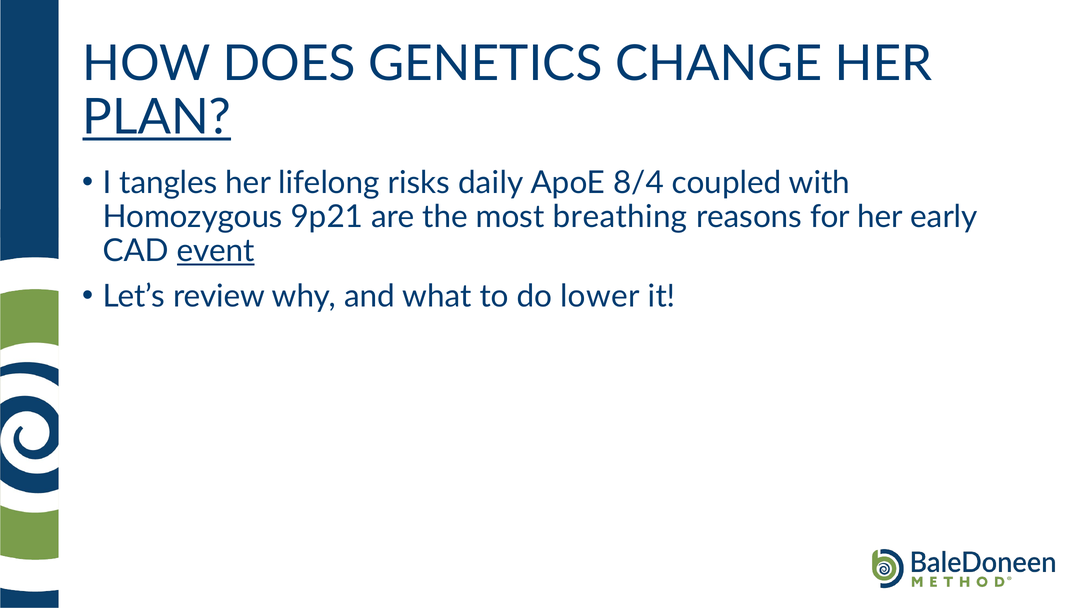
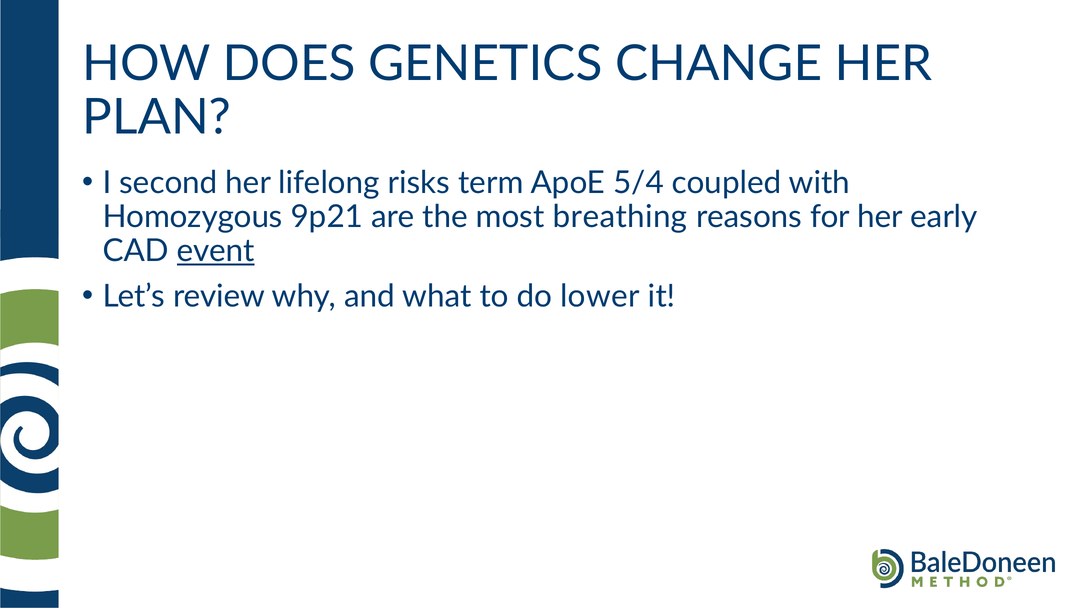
PLAN underline: present -> none
tangles: tangles -> second
daily: daily -> term
8/4: 8/4 -> 5/4
